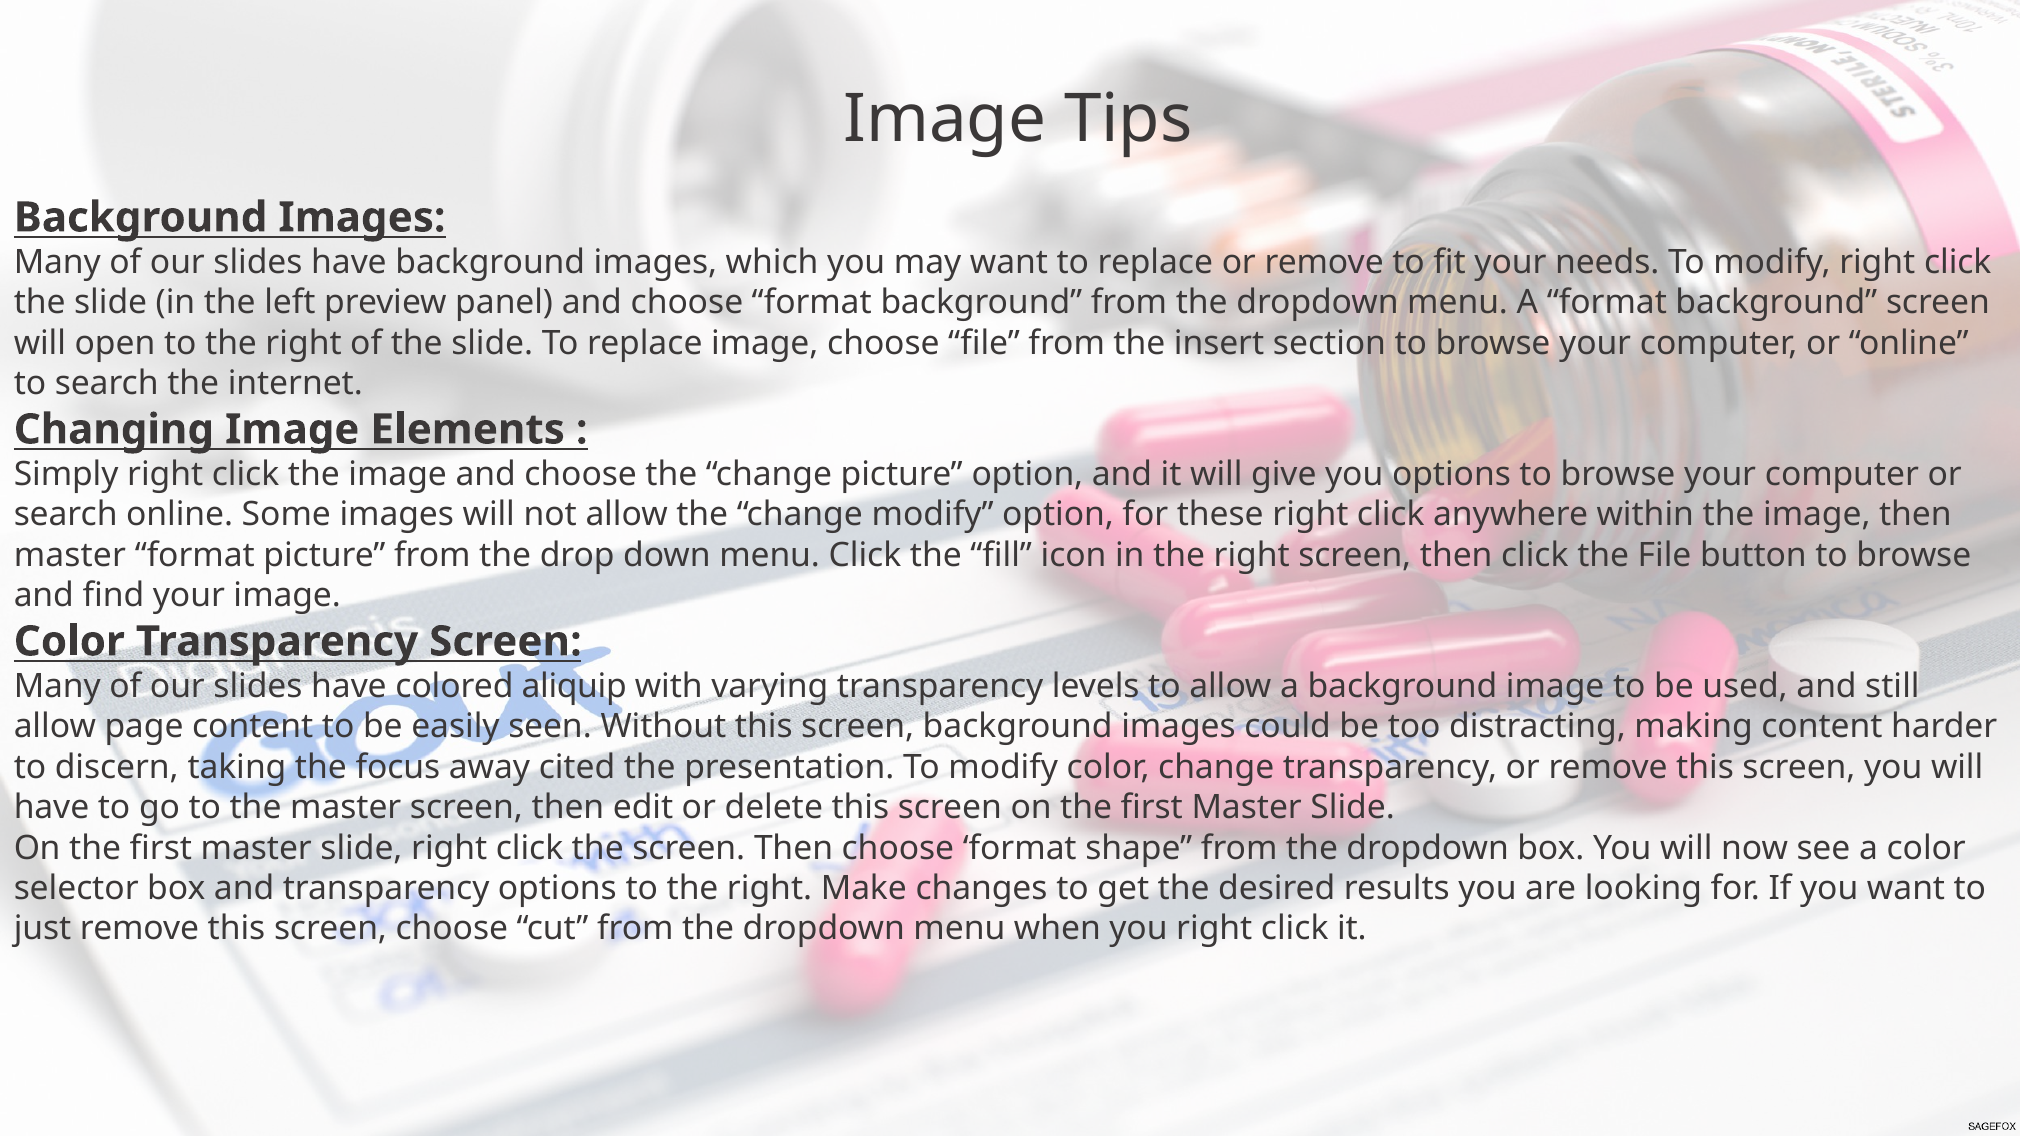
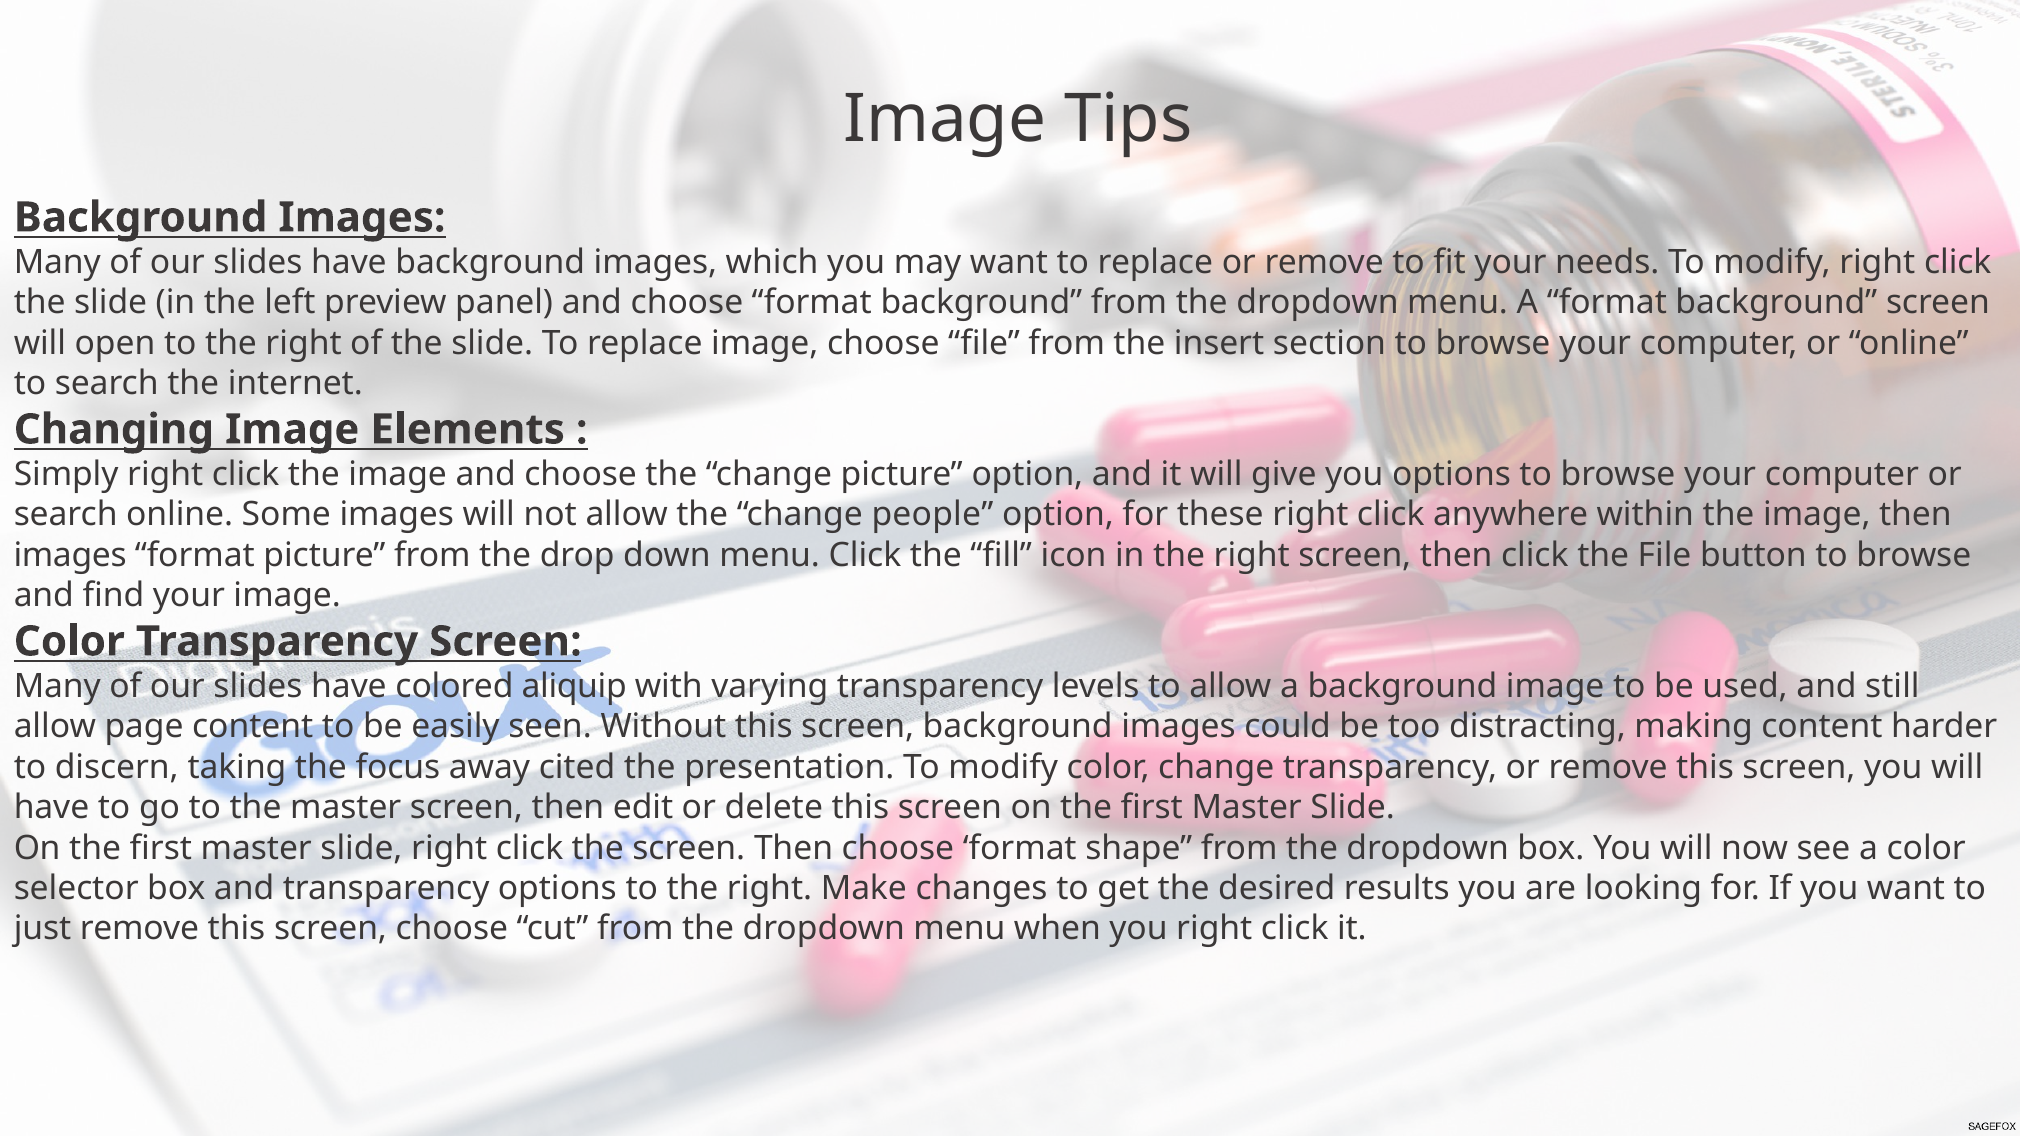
change modify: modify -> people
master at (70, 555): master -> images
